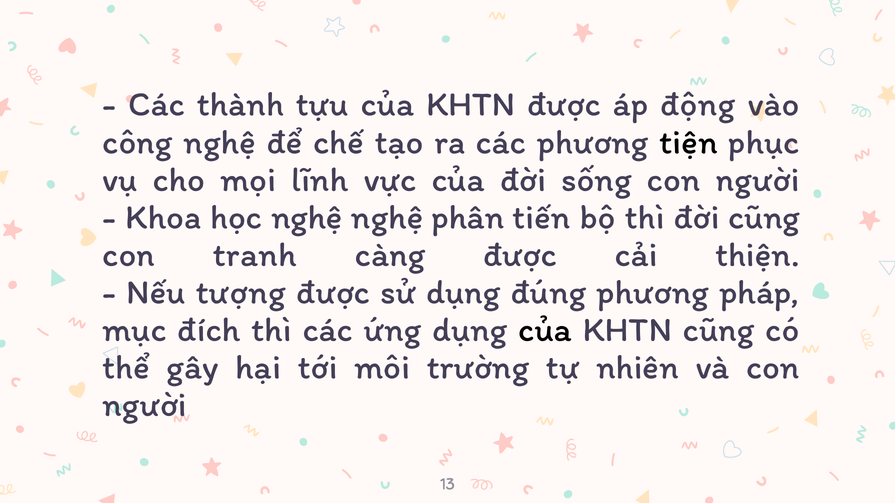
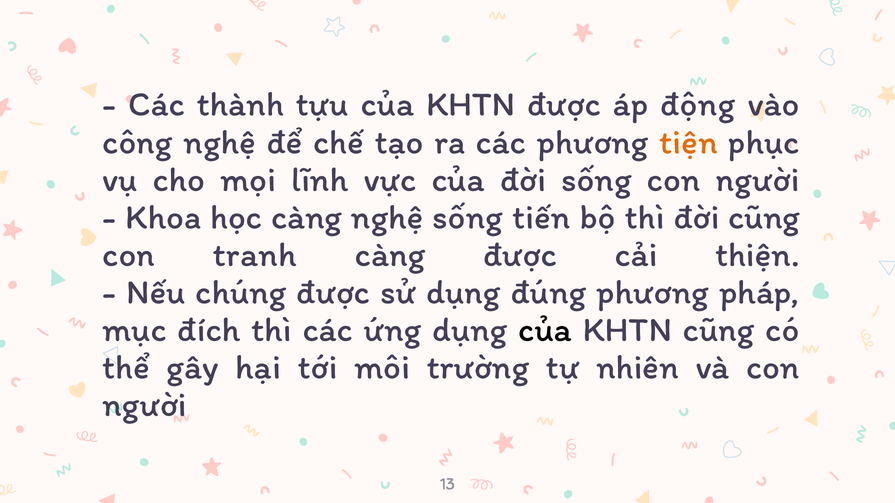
tiện colour: black -> orange
học nghệ: nghệ -> càng
nghệ phân: phân -> sống
tượng: tượng -> chúng
